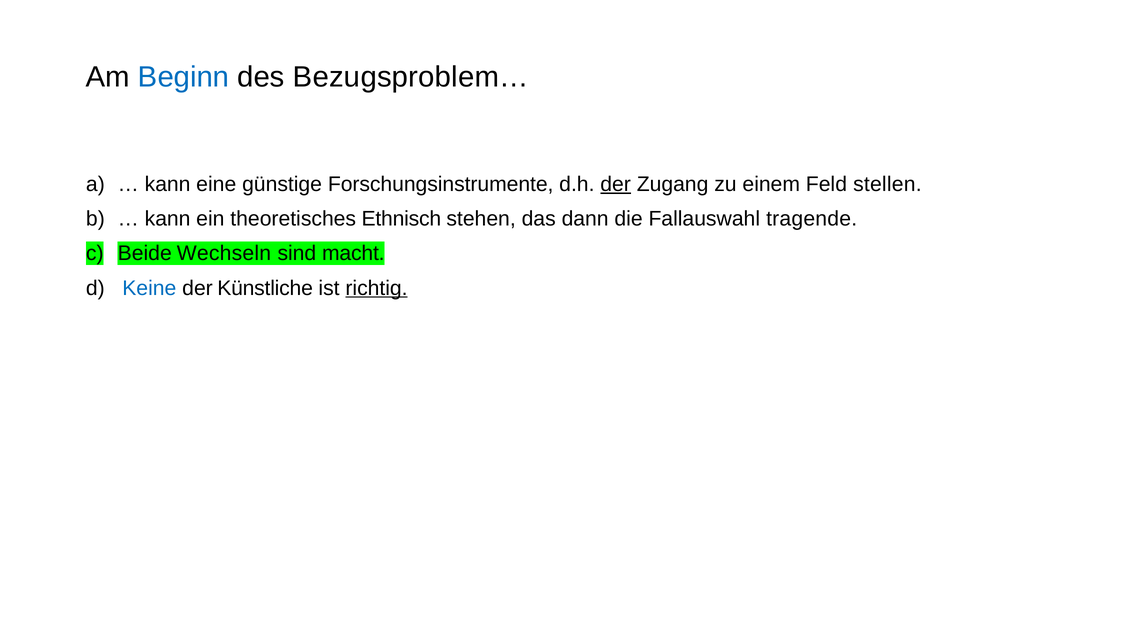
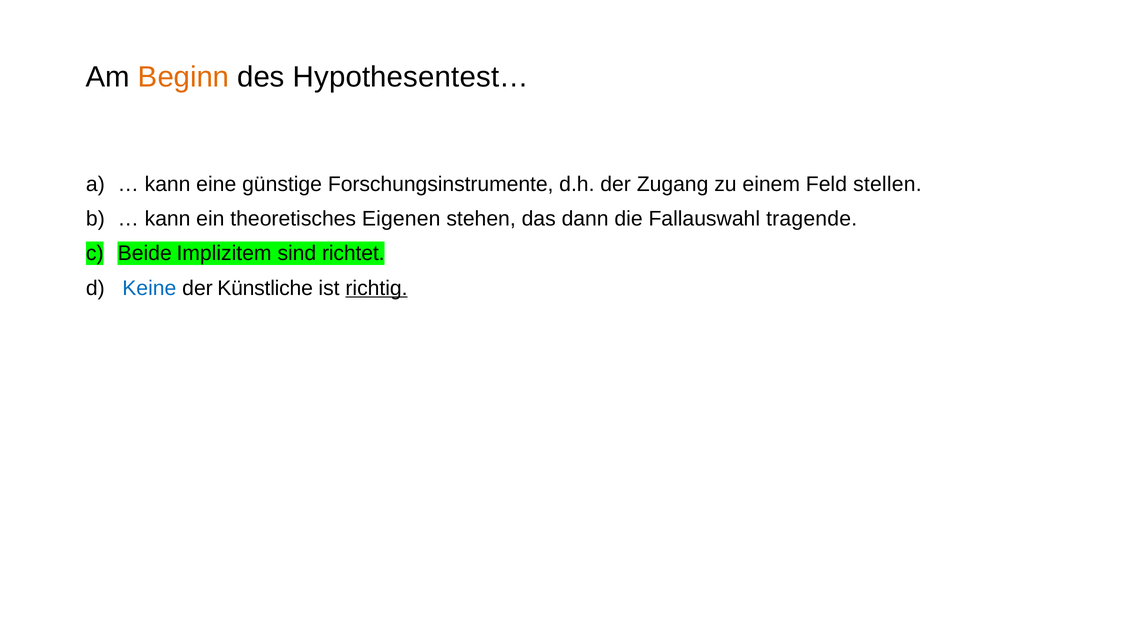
Beginn colour: blue -> orange
Bezugsproblem…: Bezugsproblem… -> Hypothesentest…
der at (616, 184) underline: present -> none
Ethnisch: Ethnisch -> Eigenen
Wechseln: Wechseln -> Implizitem
macht: macht -> richtet
